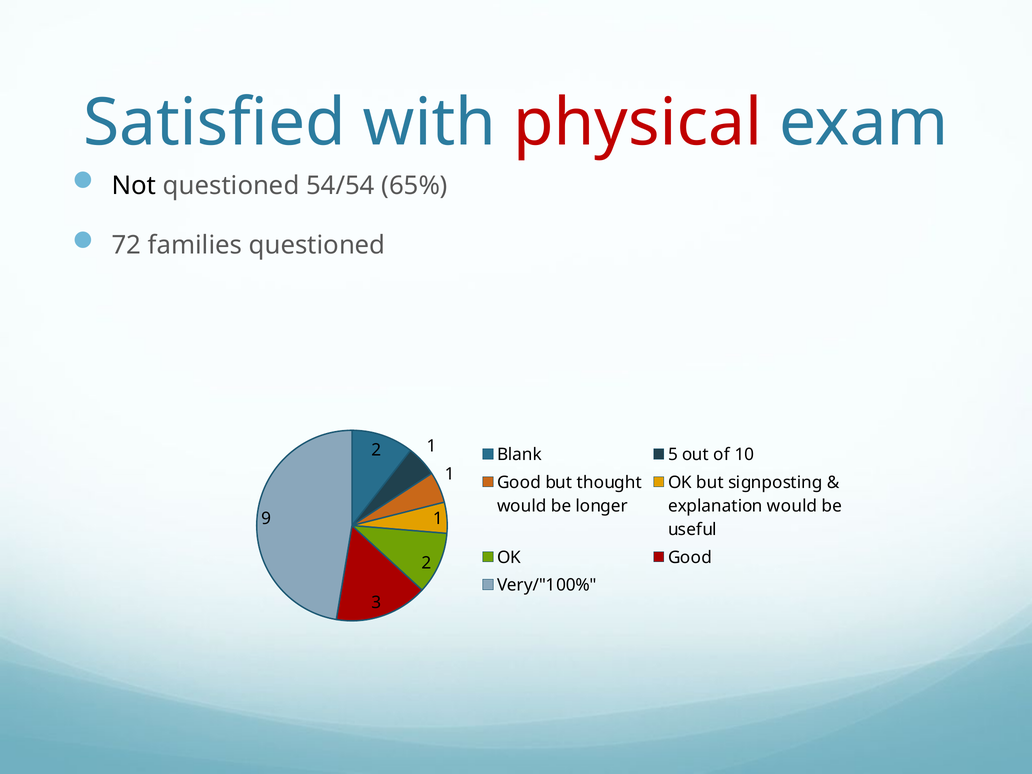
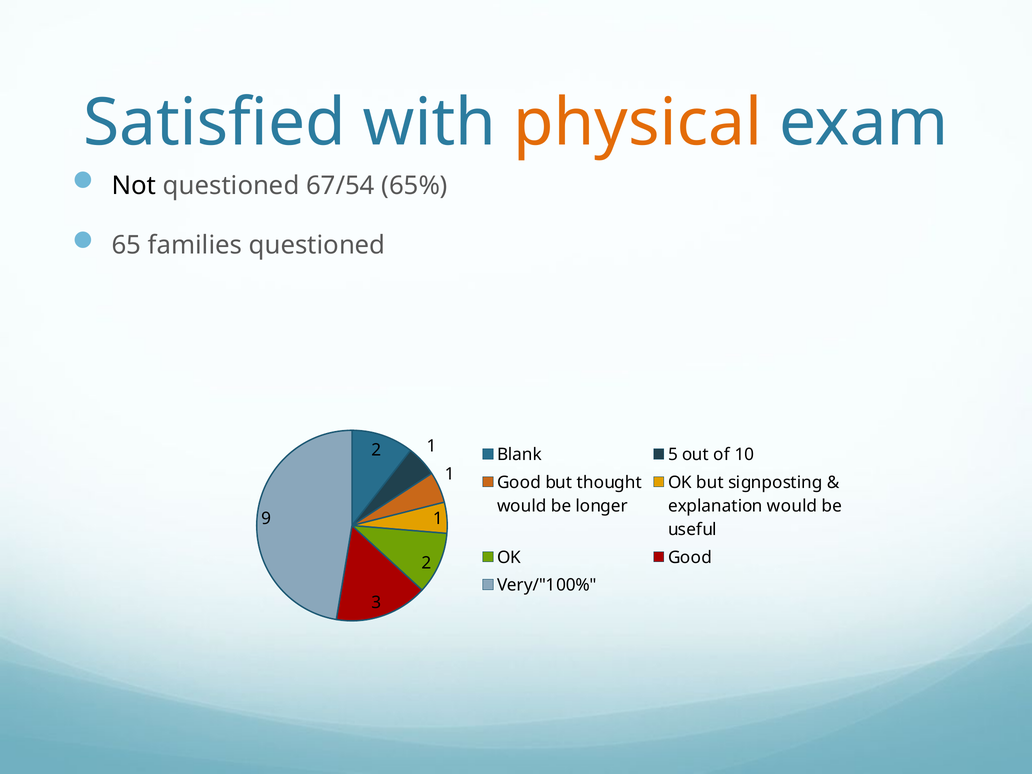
physical colour: red -> orange
54/54: 54/54 -> 67/54
72: 72 -> 65
